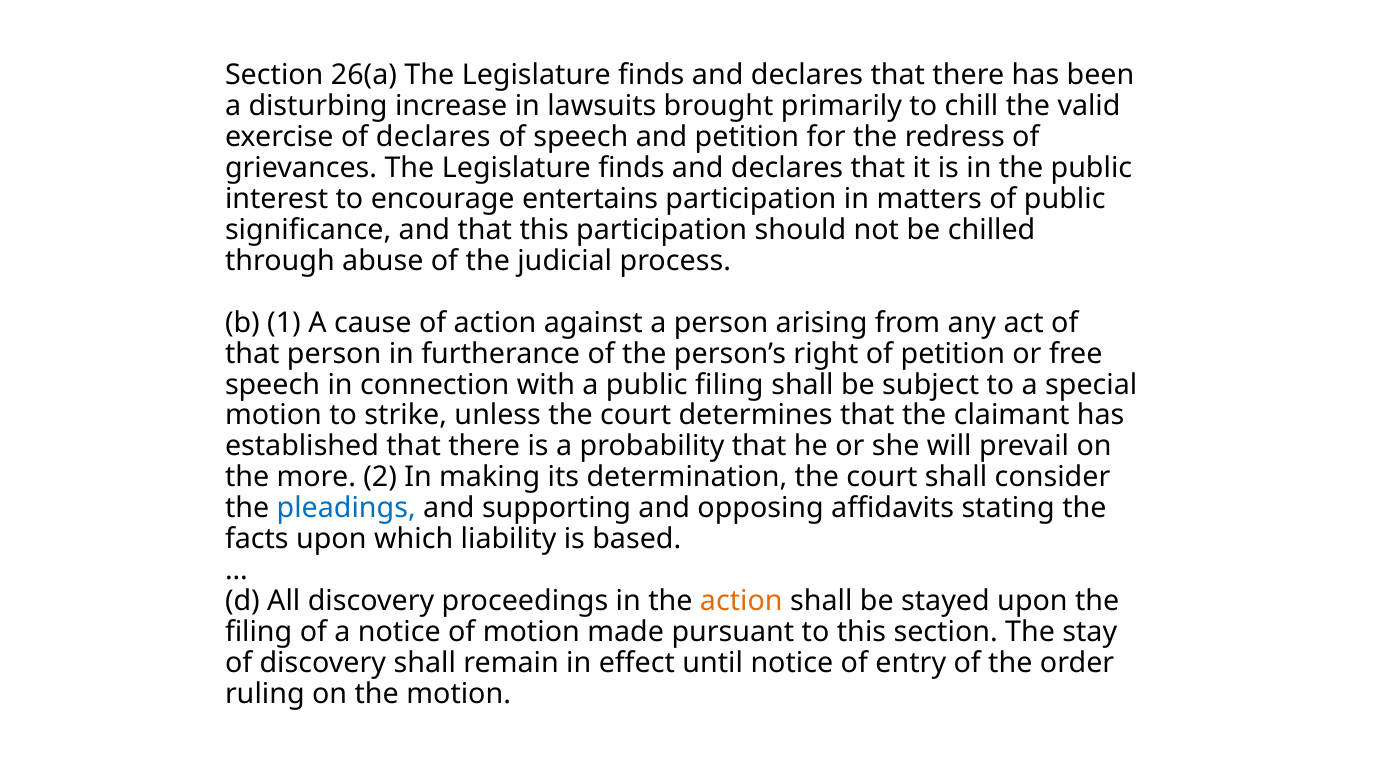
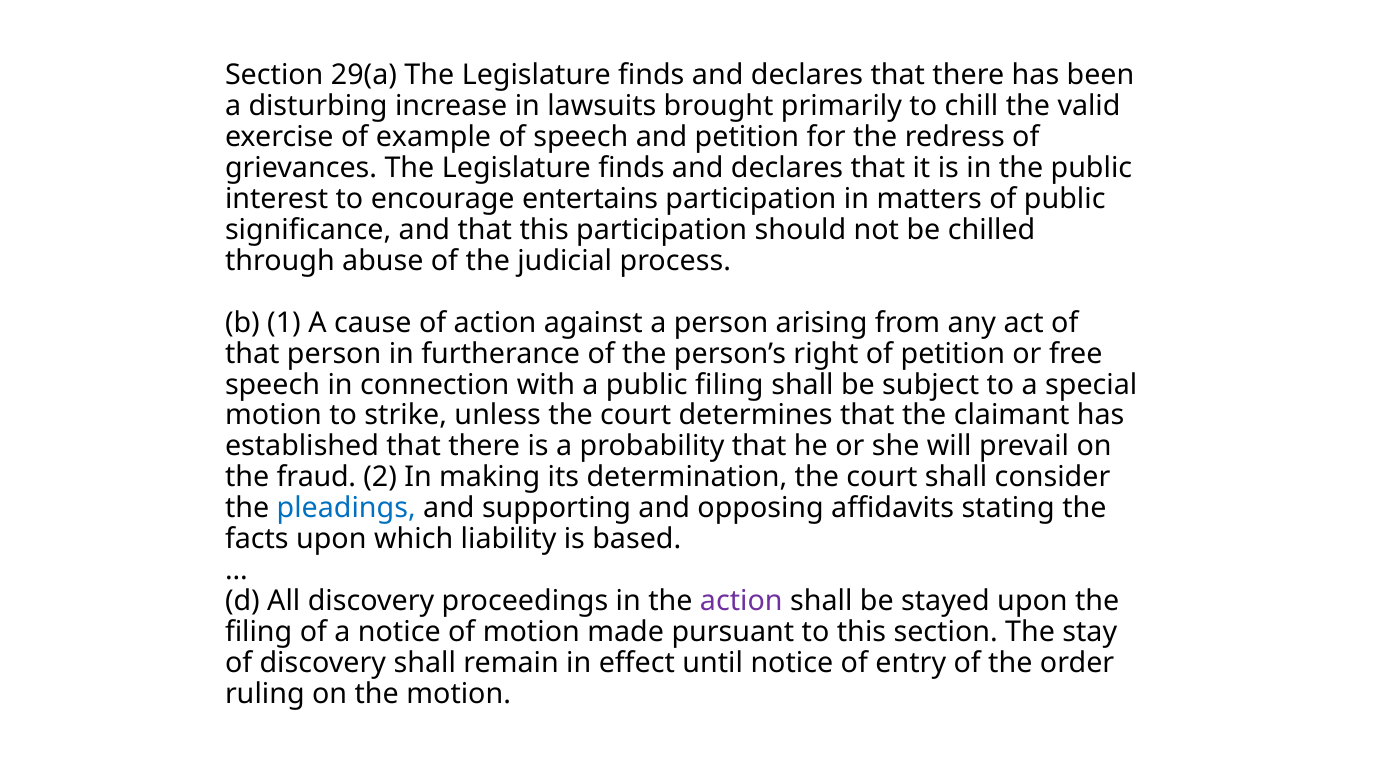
26(a: 26(a -> 29(a
of declares: declares -> example
more: more -> fraud
action at (741, 601) colour: orange -> purple
